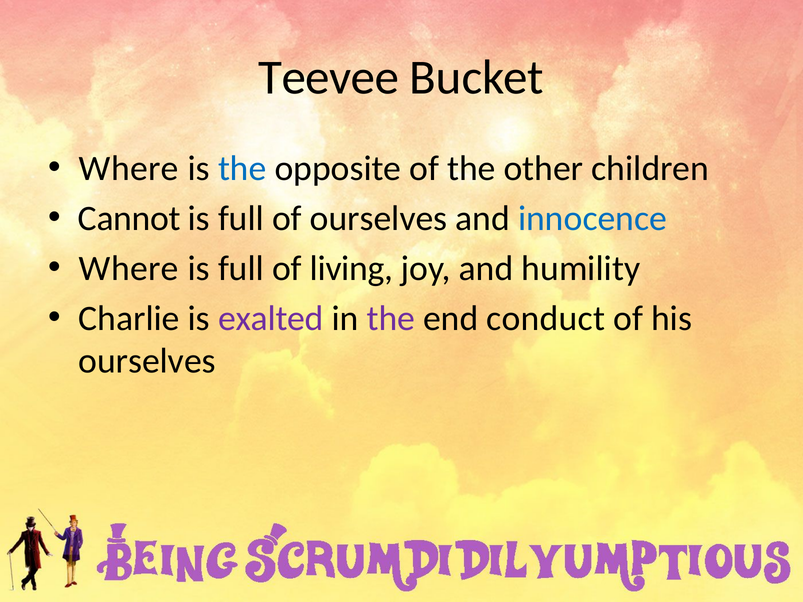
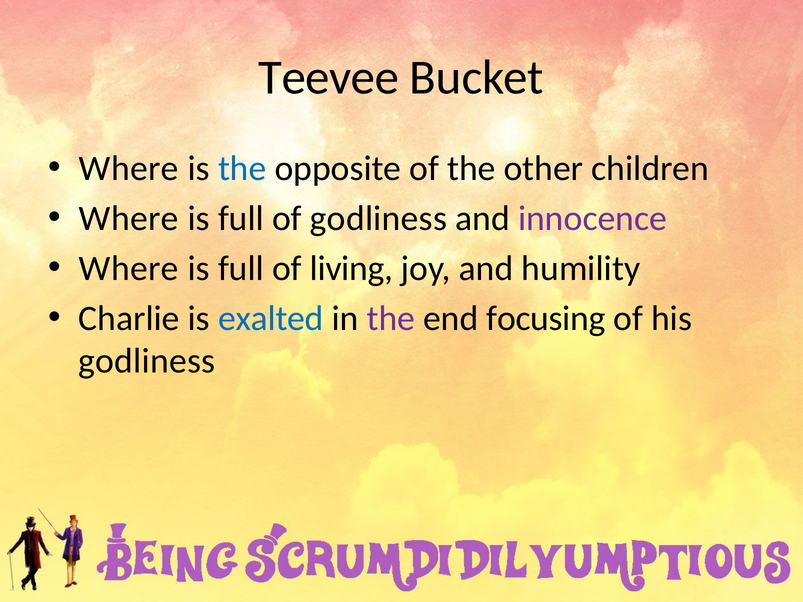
Cannot at (129, 218): Cannot -> Where
of ourselves: ourselves -> godliness
innocence colour: blue -> purple
exalted colour: purple -> blue
conduct: conduct -> focusing
ourselves at (147, 361): ourselves -> godliness
